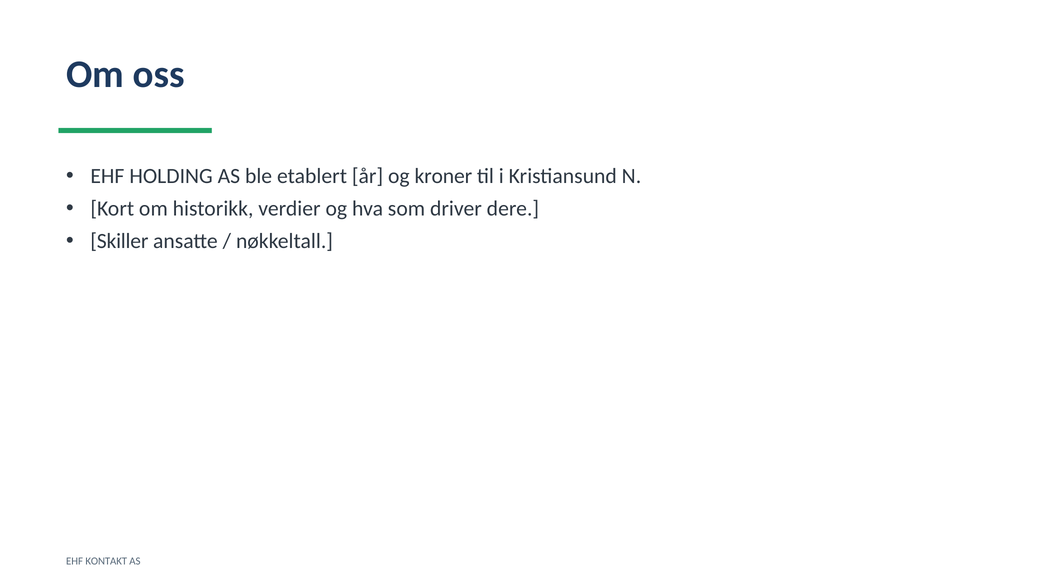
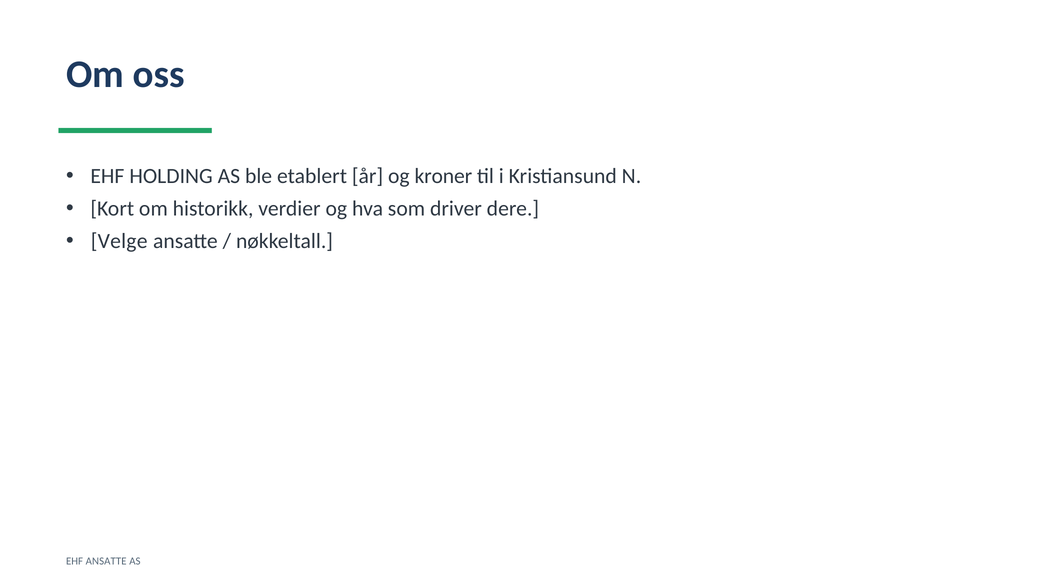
Skiller: Skiller -> Velge
EHF KONTAKT: KONTAKT -> ANSATTE
